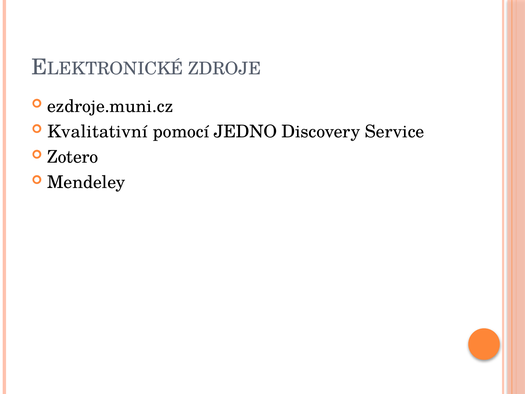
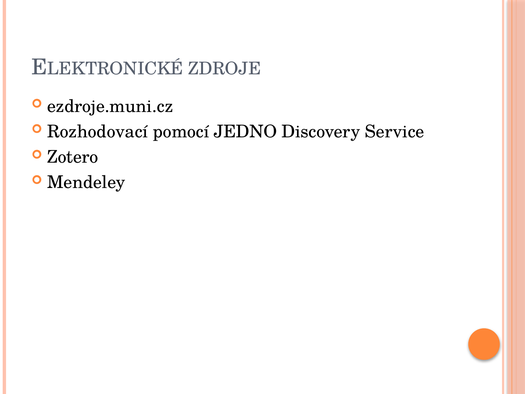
Kvalitativní: Kvalitativní -> Rozhodovací
